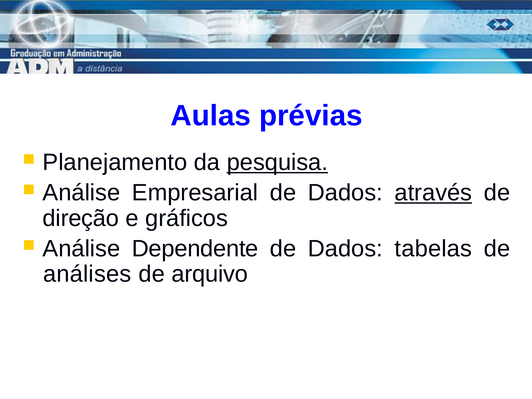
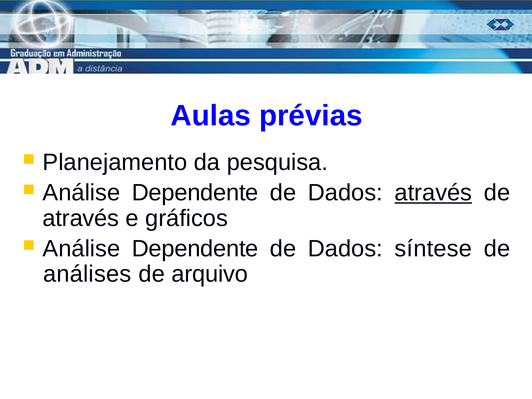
pesquisa underline: present -> none
Empresarial at (195, 193): Empresarial -> Dependente
direção at (81, 218): direção -> através
tabelas: tabelas -> síntese
